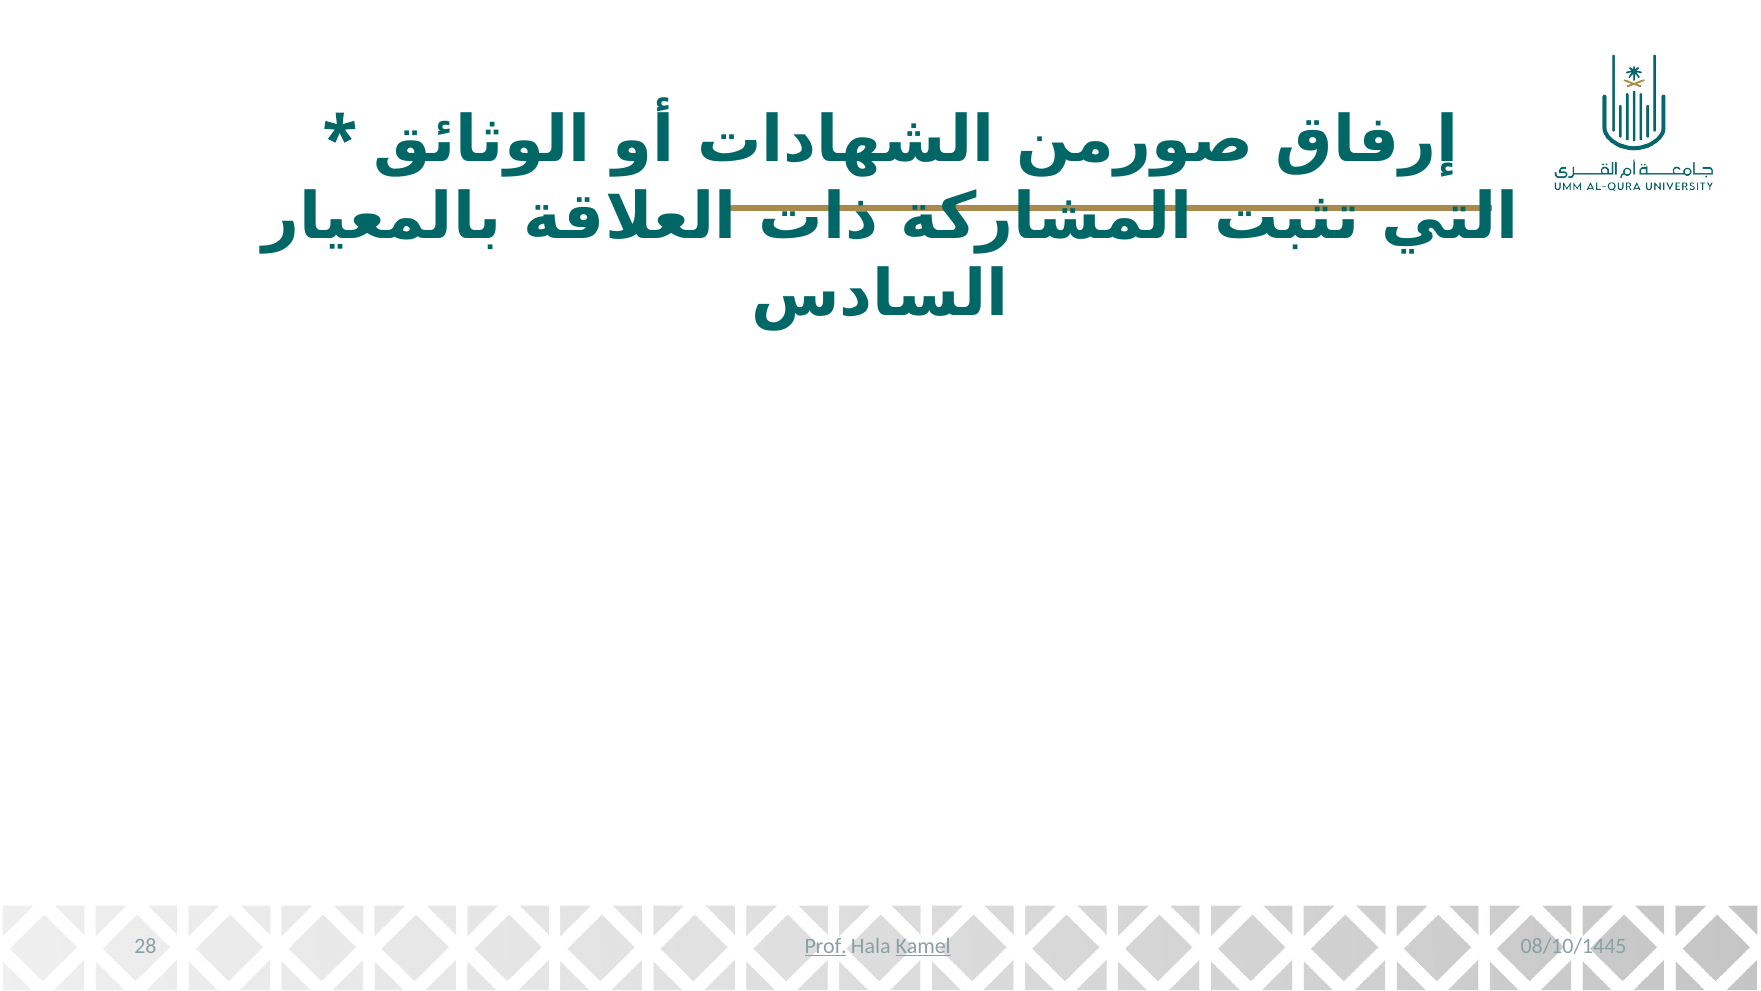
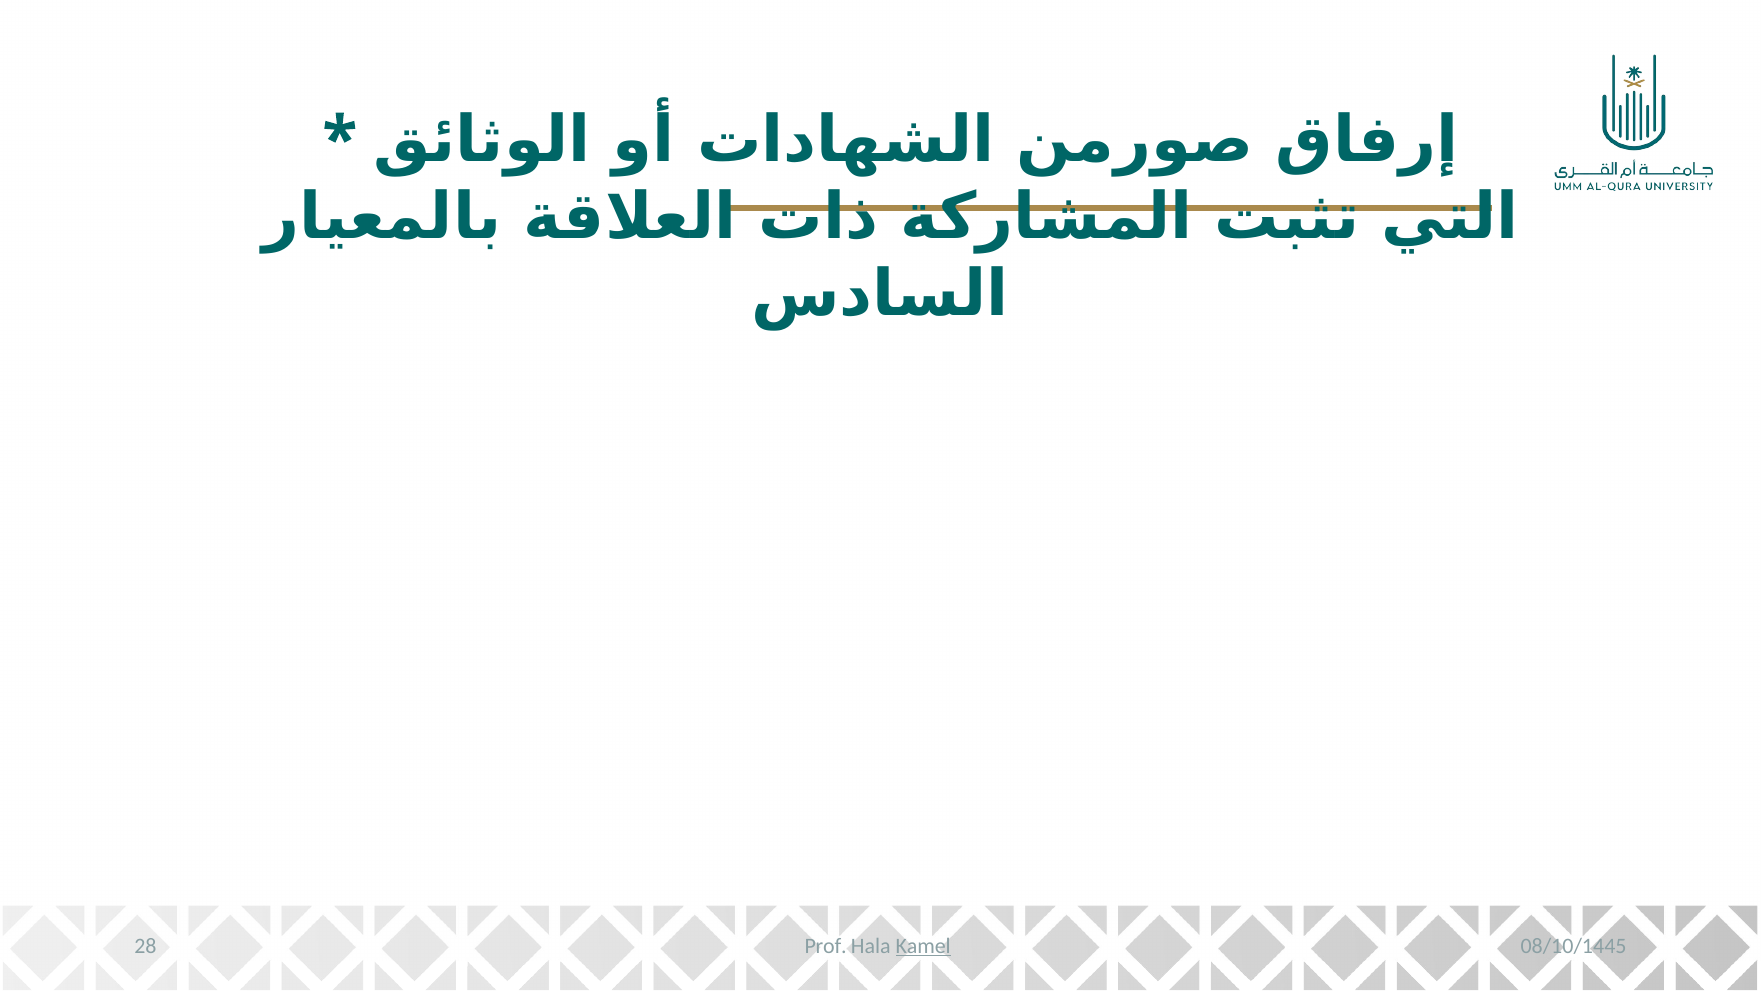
Prof underline: present -> none
